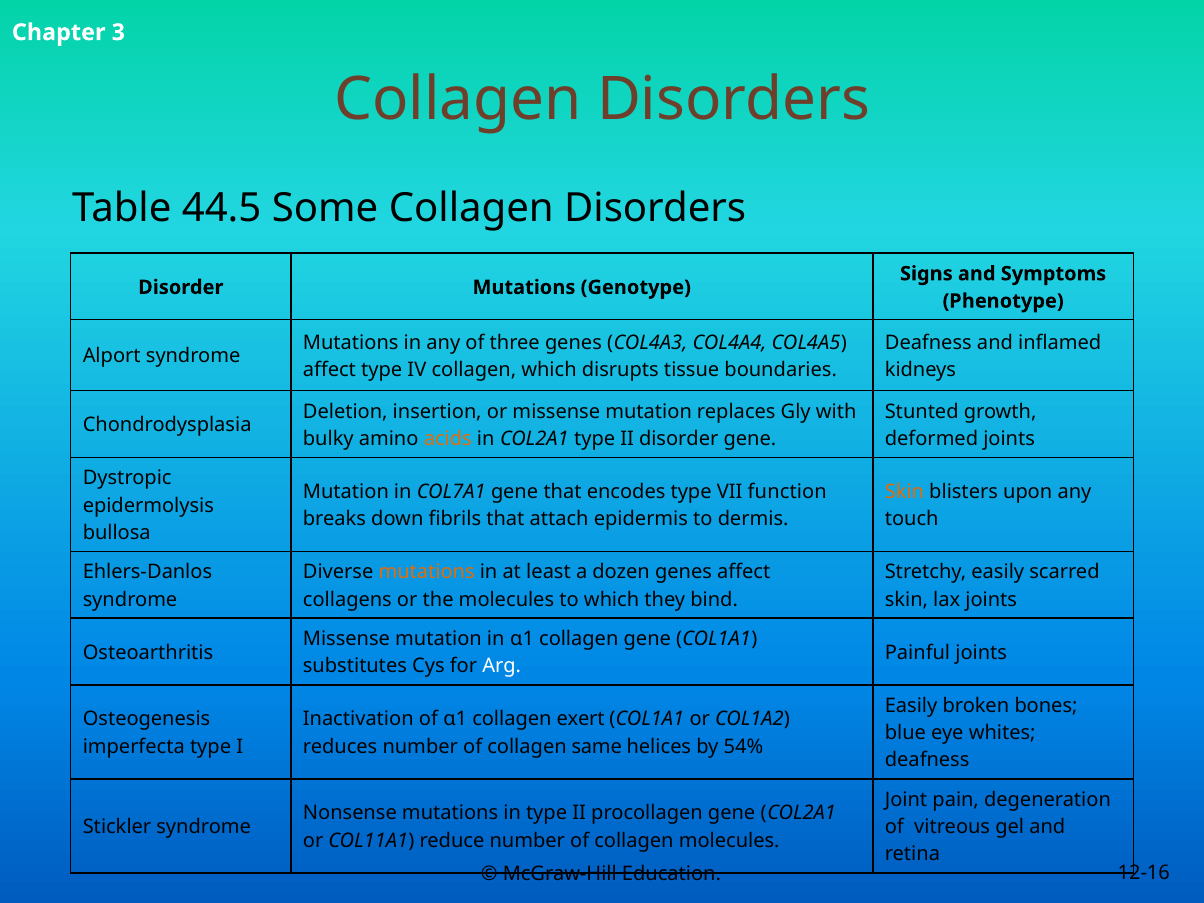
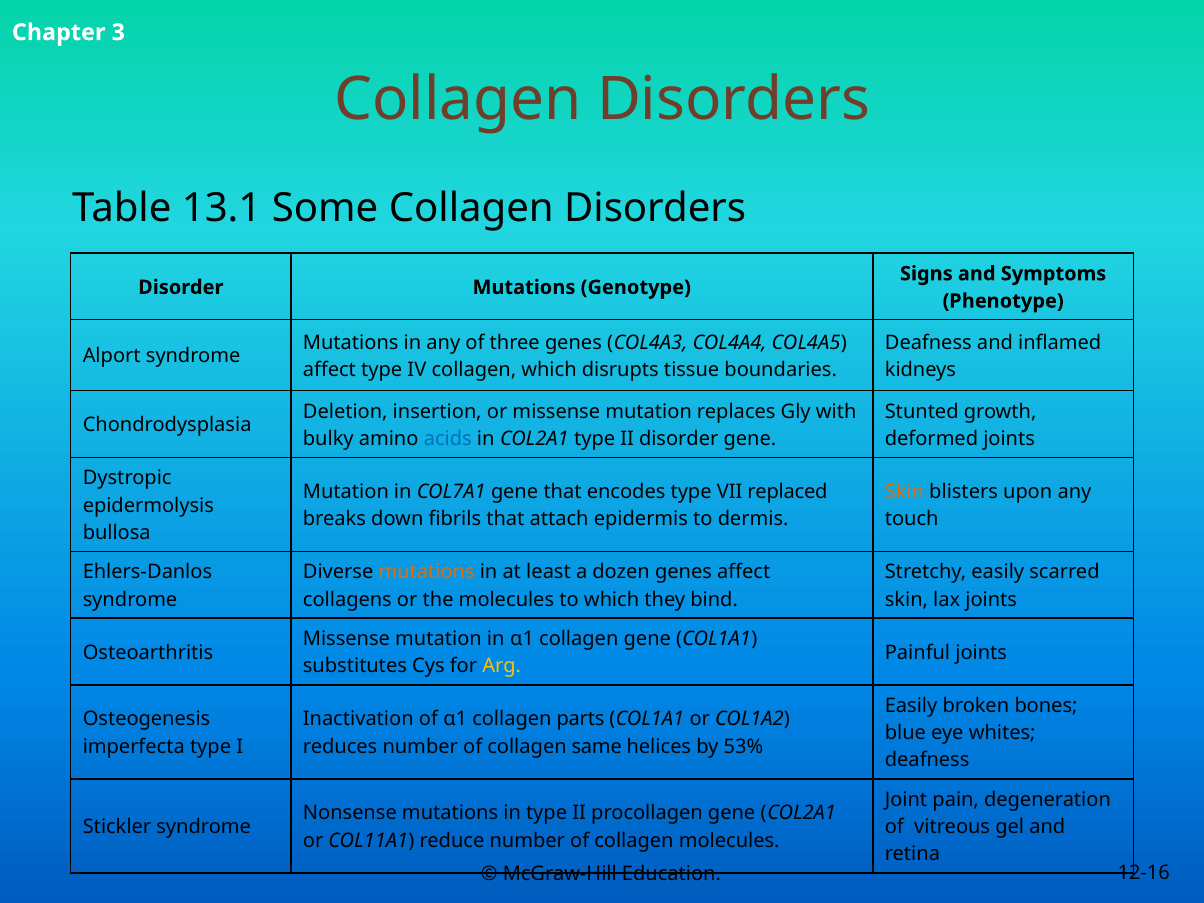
44.5: 44.5 -> 13.1
acids colour: orange -> blue
function: function -> replaced
Arg colour: white -> yellow
exert: exert -> parts
54%: 54% -> 53%
